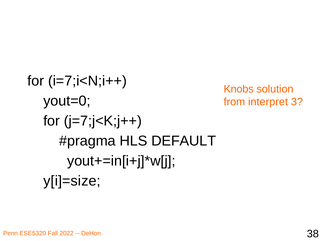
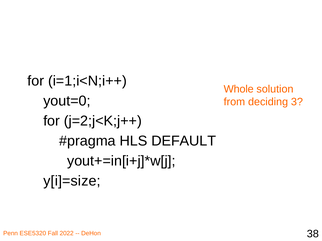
i=7;i<N;i++: i=7;i<N;i++ -> i=1;i<N;i++
Knobs: Knobs -> Whole
interpret: interpret -> deciding
j=7;j<K;j++: j=7;j<K;j++ -> j=2;j<K;j++
